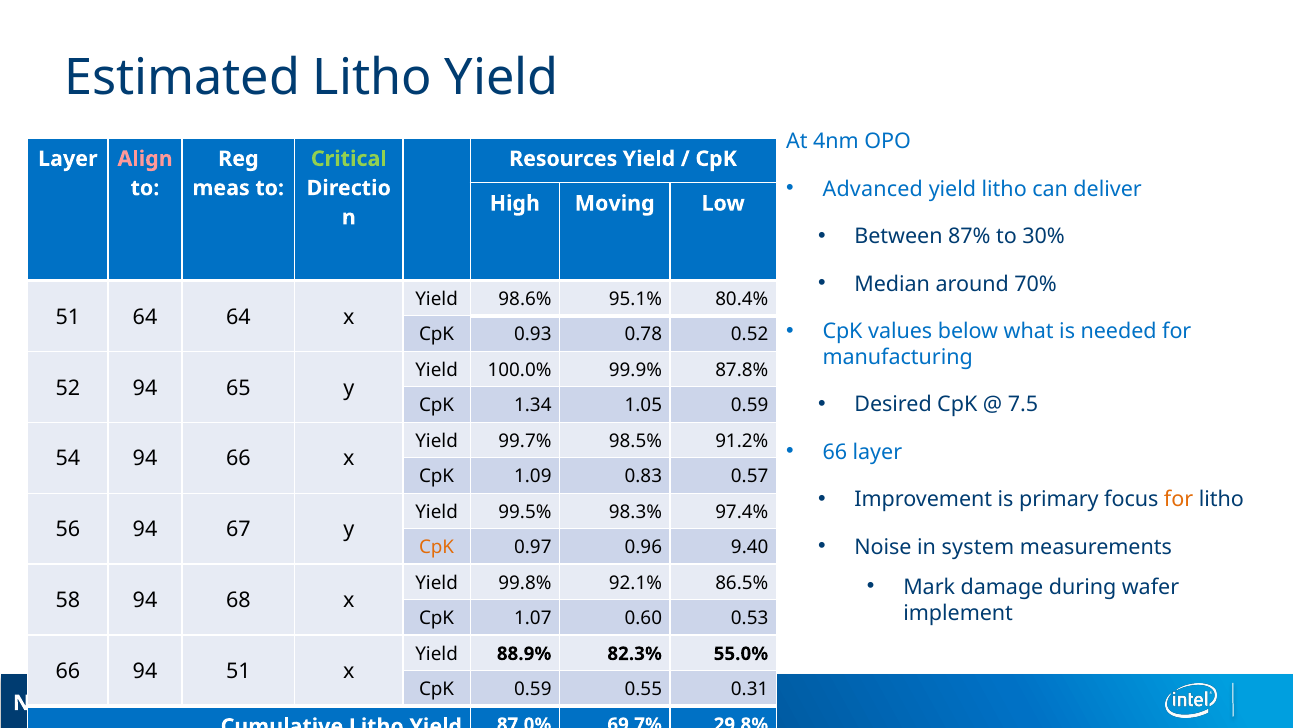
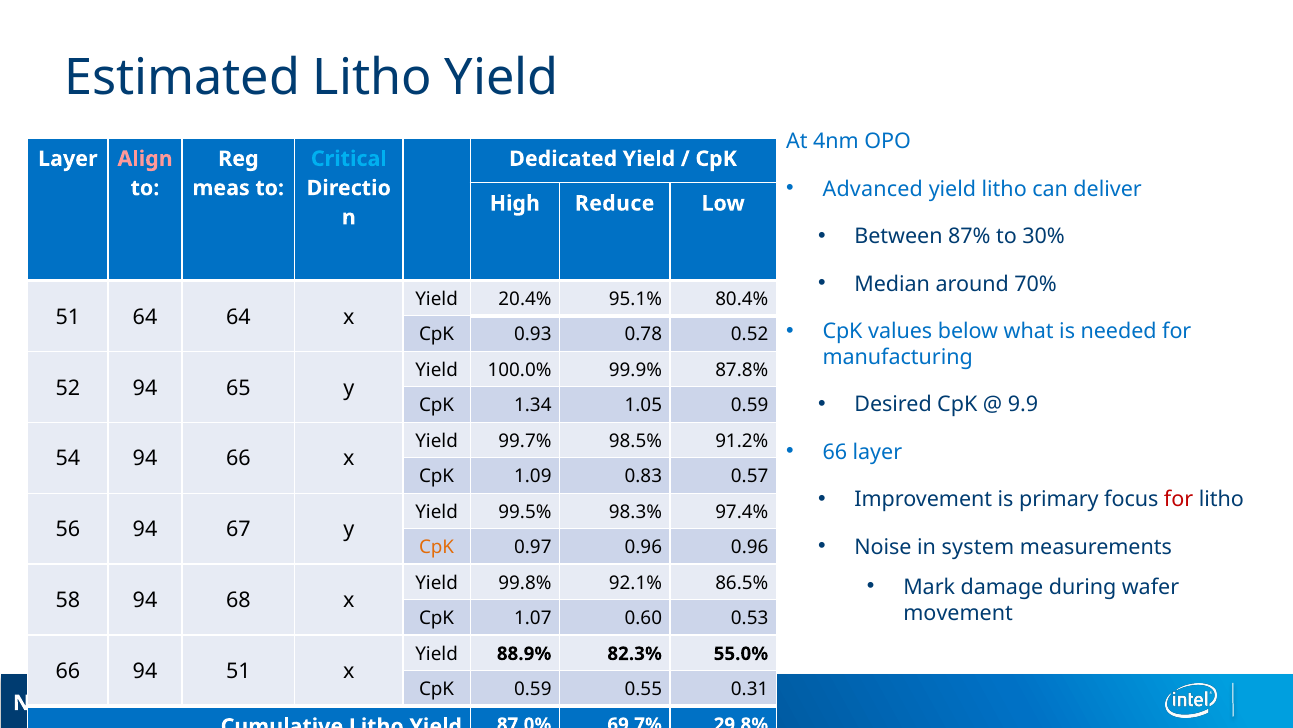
Critical colour: light green -> light blue
Resources: Resources -> Dedicated
Moving: Moving -> Reduce
98.6%: 98.6% -> 20.4%
7.5: 7.5 -> 9.9
for at (1179, 499) colour: orange -> red
0.96 9.40: 9.40 -> 0.96
implement: implement -> movement
